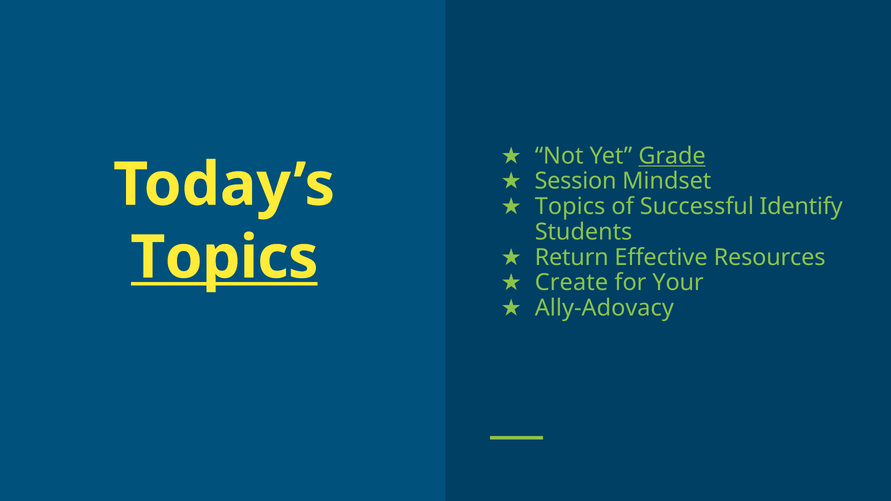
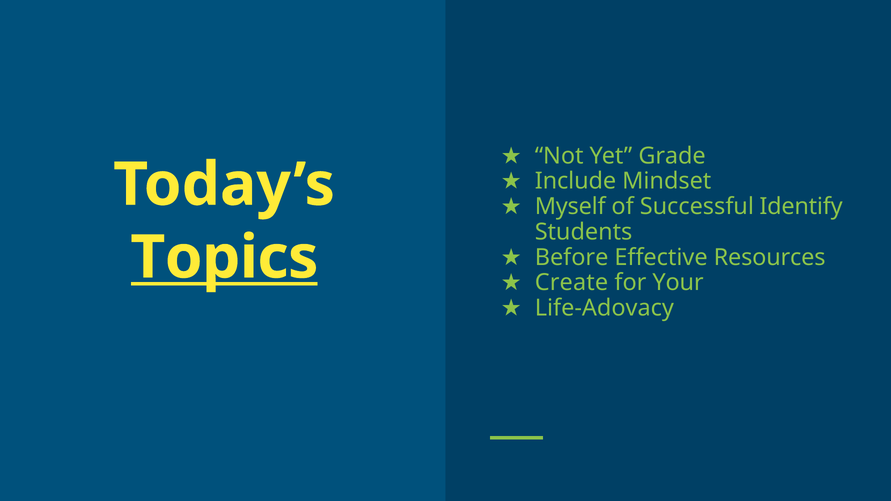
Grade underline: present -> none
Session: Session -> Include
Topics at (570, 207): Topics -> Myself
Return: Return -> Before
Ally-Adovacy: Ally-Adovacy -> Life-Adovacy
